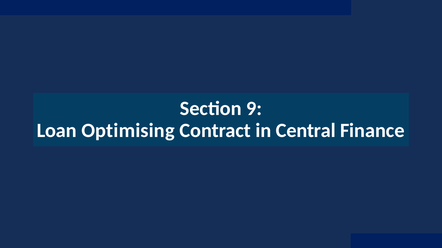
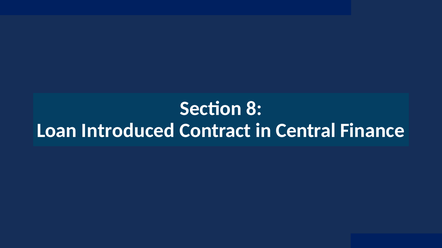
9: 9 -> 8
Optimising: Optimising -> Introduced
